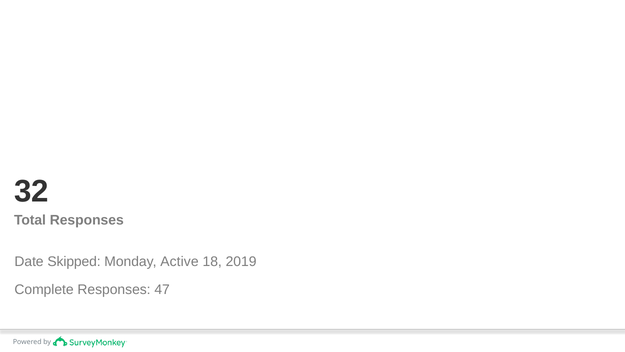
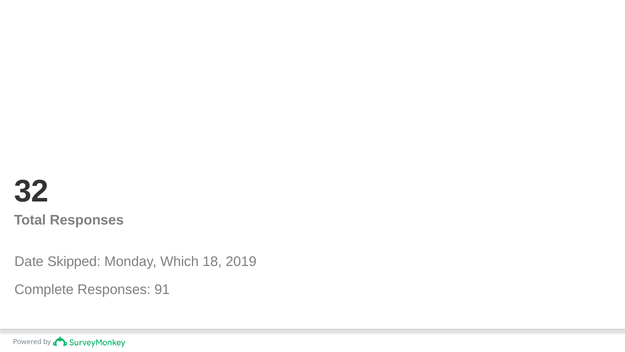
Active: Active -> Which
47: 47 -> 91
